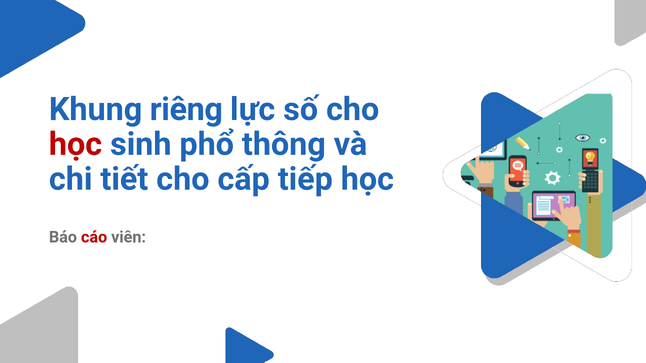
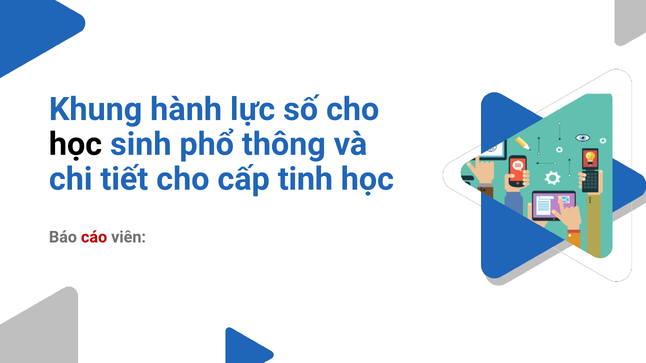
riêng: riêng -> hành
học at (75, 144) colour: red -> black
tiếp: tiếp -> tinh
